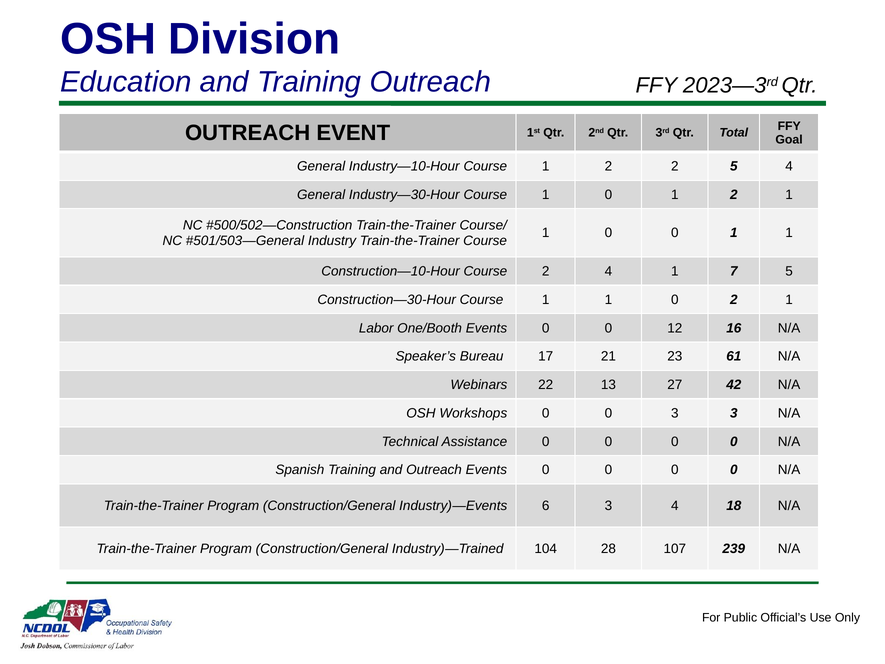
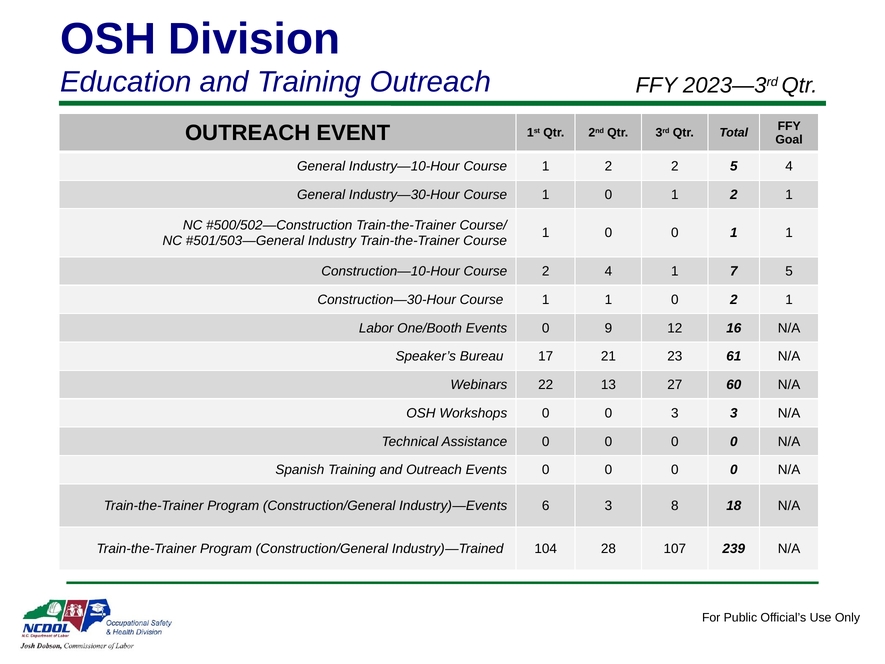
One/Booth Events 0 0: 0 -> 9
42: 42 -> 60
3 4: 4 -> 8
